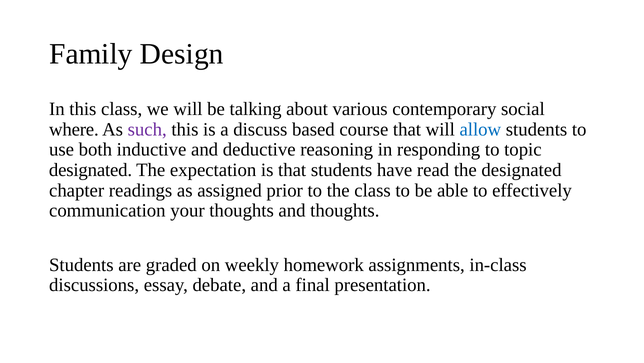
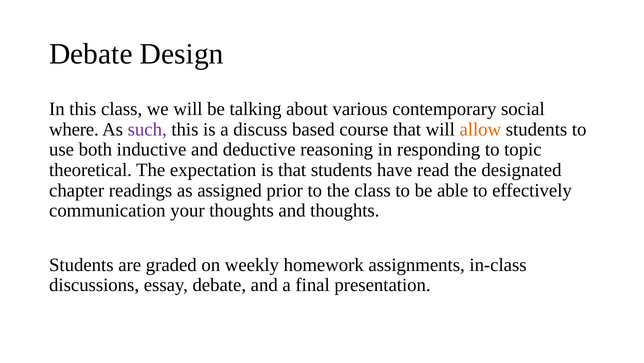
Family at (91, 54): Family -> Debate
allow colour: blue -> orange
designated at (91, 170): designated -> theoretical
